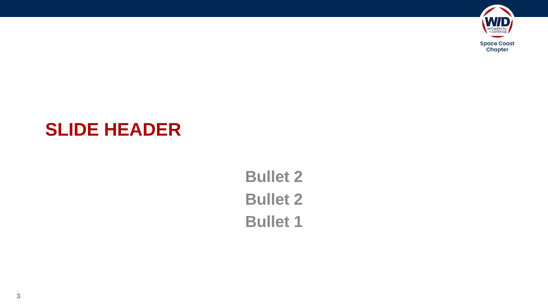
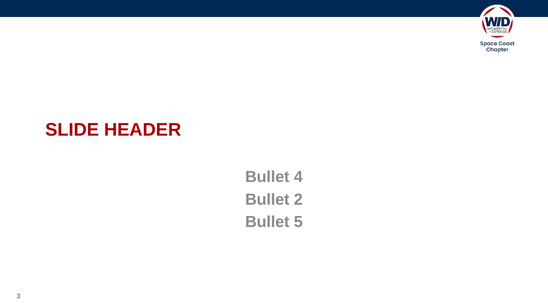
2 at (298, 177): 2 -> 4
1: 1 -> 5
